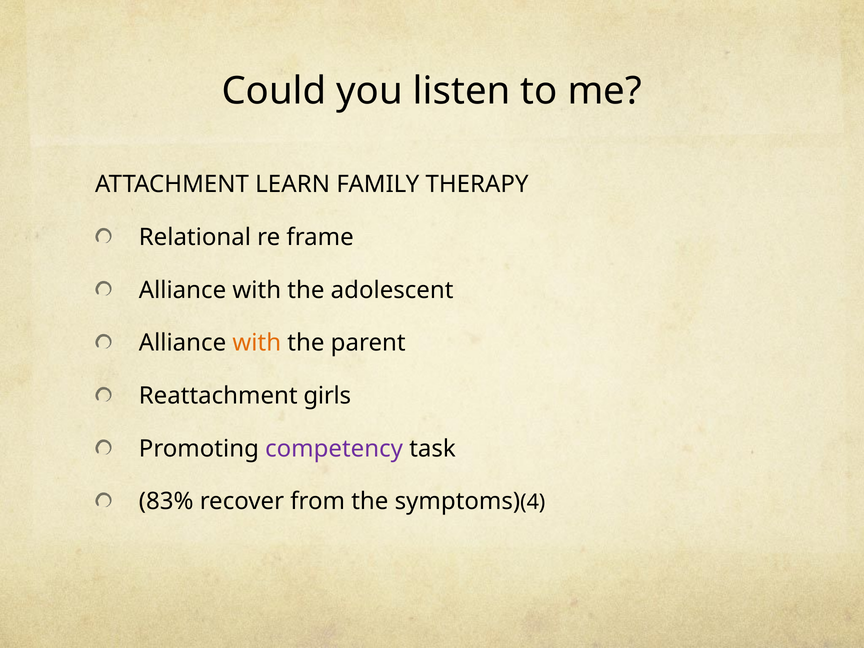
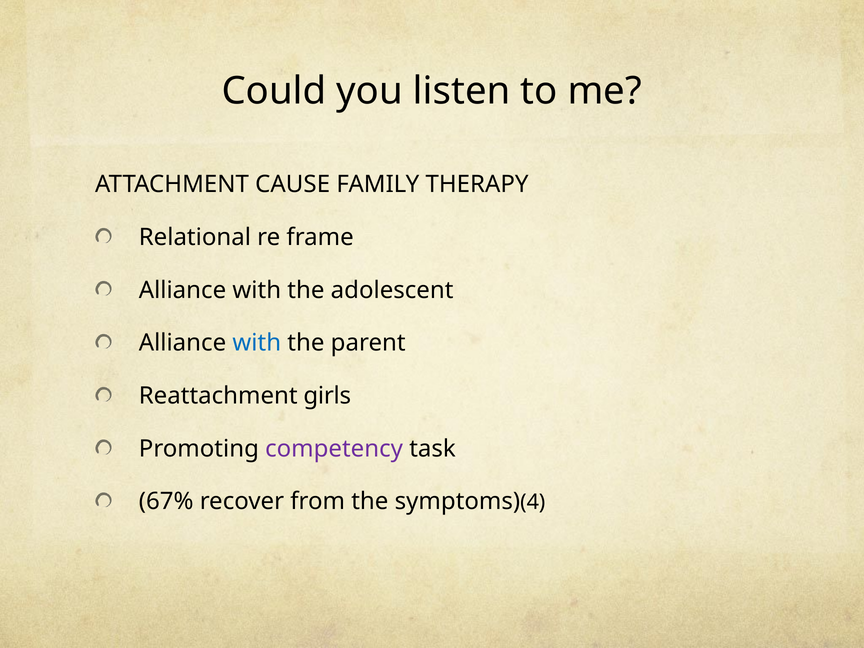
LEARN: LEARN -> CAUSE
with at (257, 343) colour: orange -> blue
83%: 83% -> 67%
